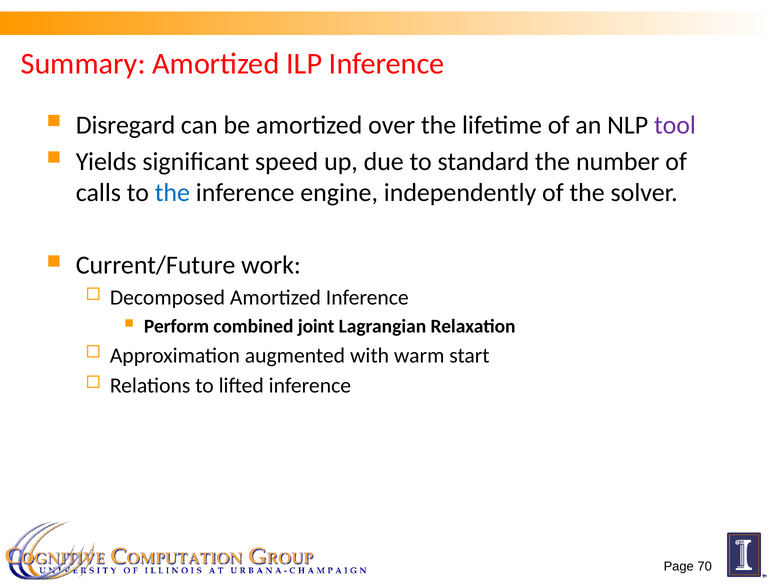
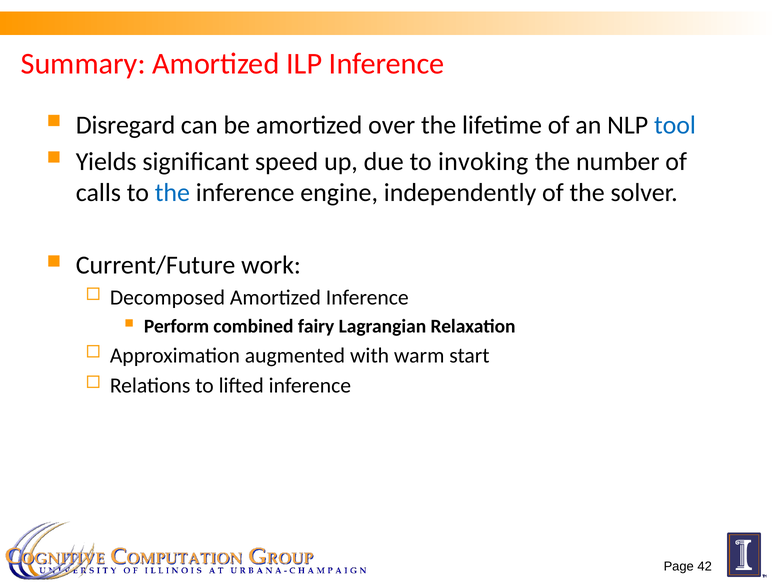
tool colour: purple -> blue
standard: standard -> invoking
joint: joint -> fairy
70: 70 -> 42
